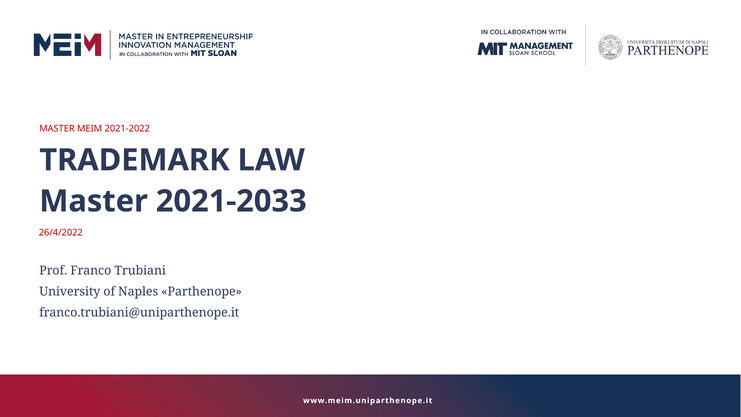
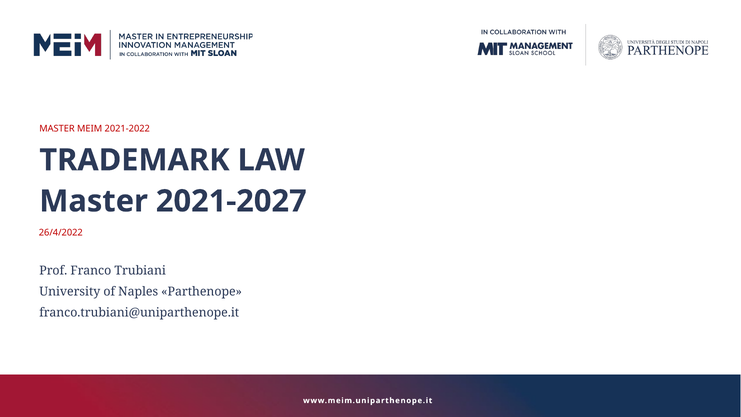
2021-2033: 2021-2033 -> 2021-2027
